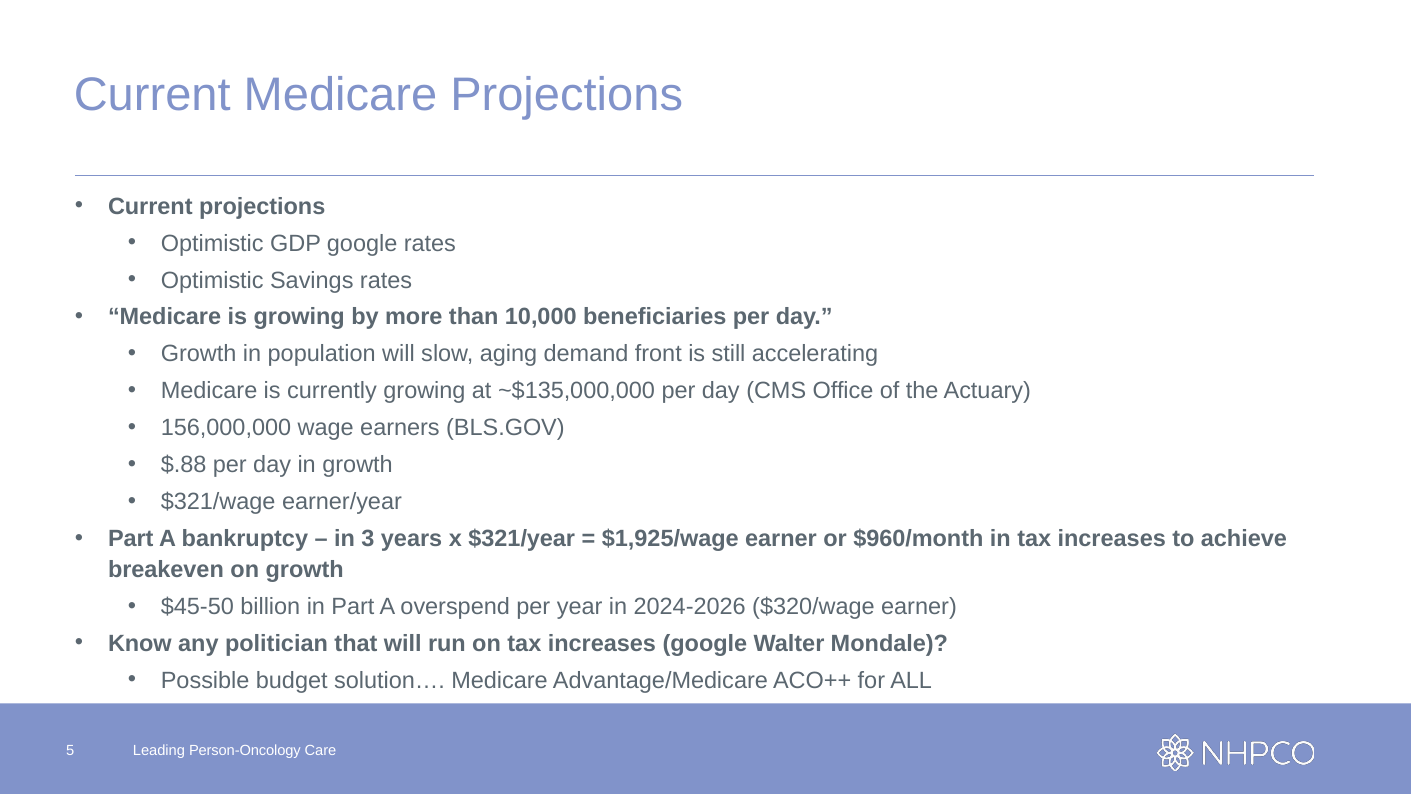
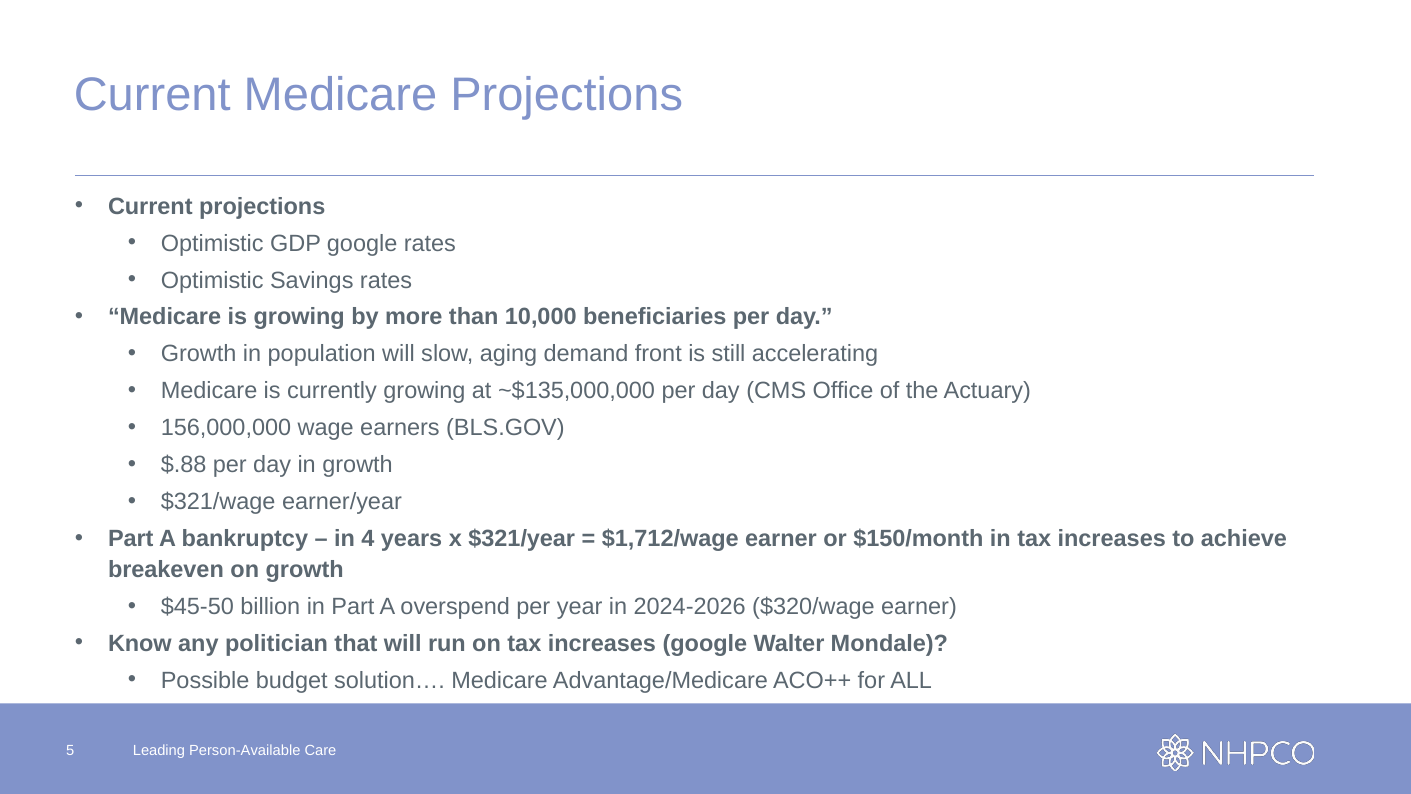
3: 3 -> 4
$1,925/wage: $1,925/wage -> $1,712/wage
$960/month: $960/month -> $150/month
Person-Oncology: Person-Oncology -> Person-Available
